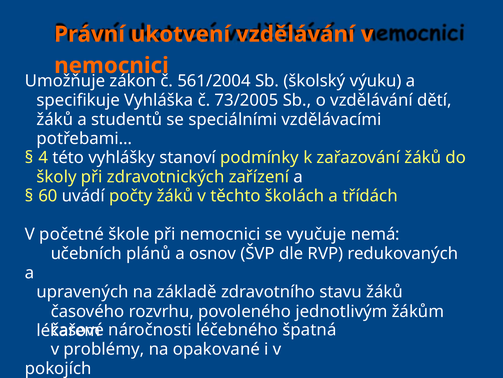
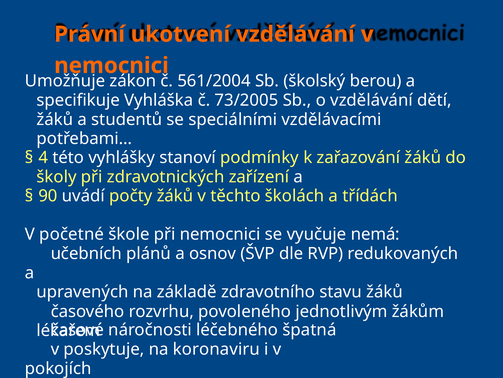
výuku: výuku -> berou
60: 60 -> 90
problémy: problémy -> poskytuje
opakované: opakované -> koronaviru
